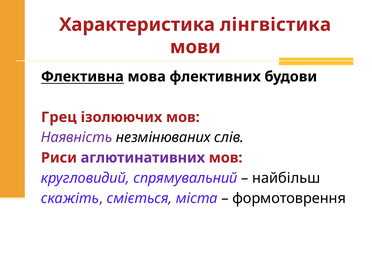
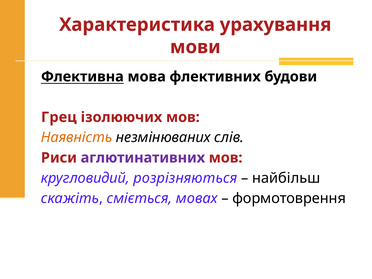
лінгвістика: лінгвістика -> урахування
Наявність colour: purple -> orange
спрямувальний: спрямувальний -> розрізняються
міста: міста -> мовах
